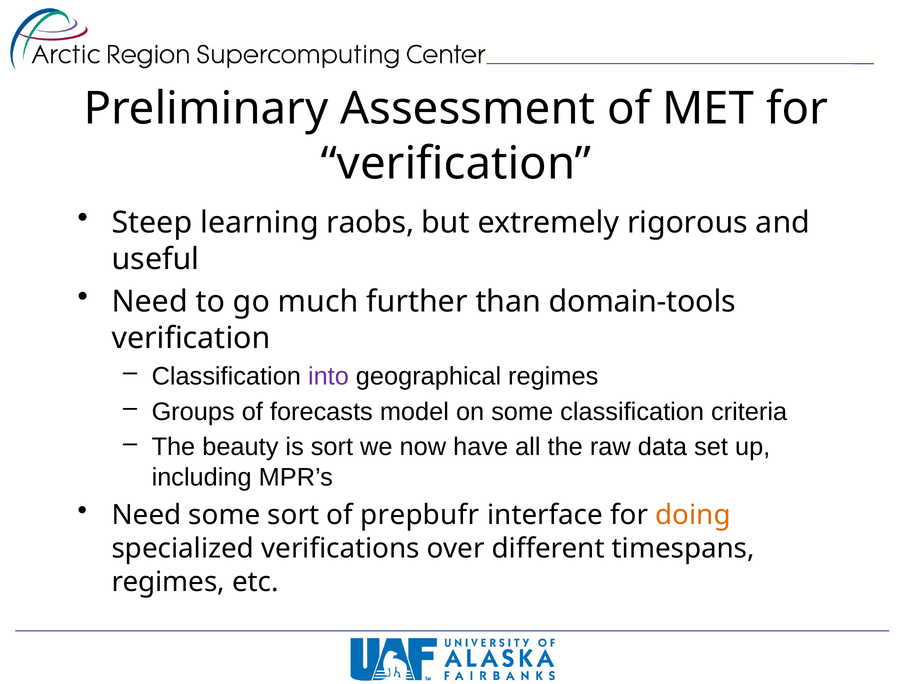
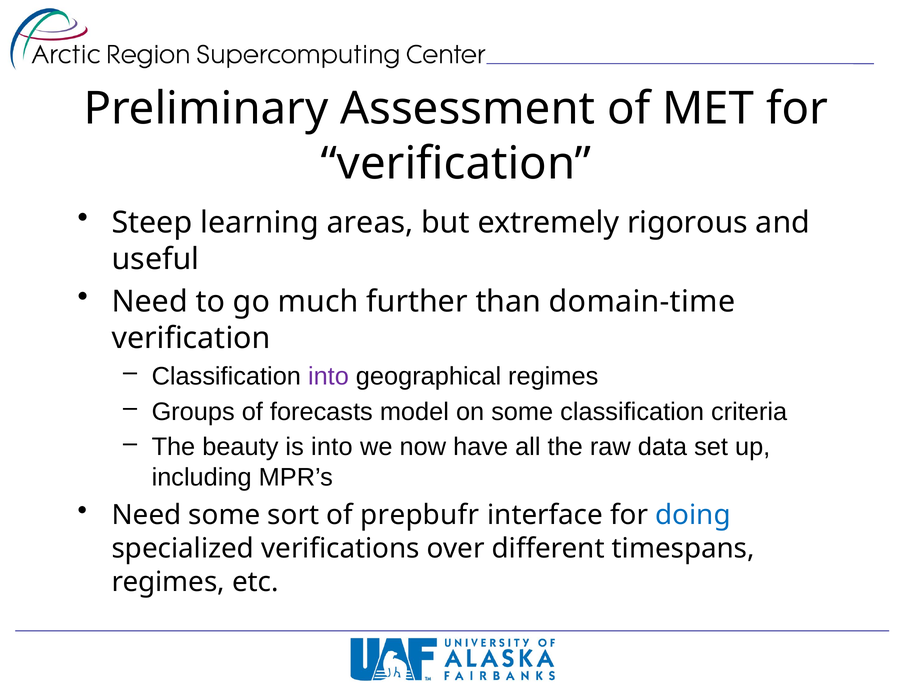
raobs: raobs -> areas
domain-tools: domain-tools -> domain-time
is sort: sort -> into
doing colour: orange -> blue
